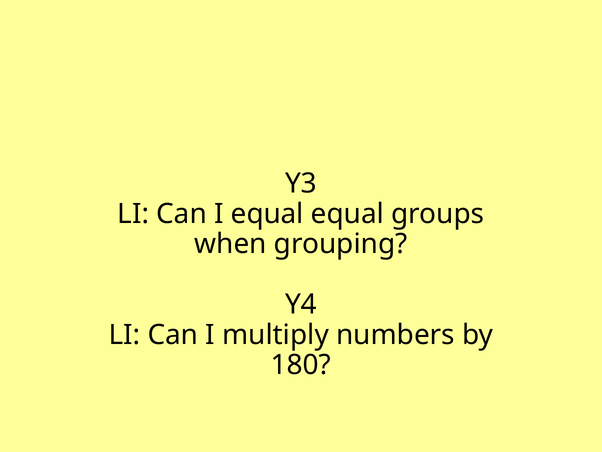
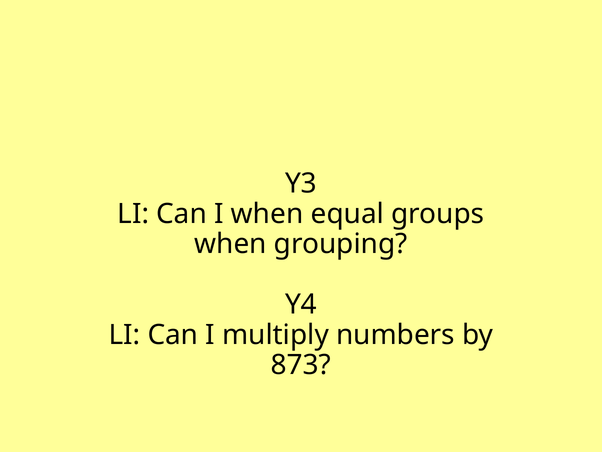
I equal: equal -> when
180: 180 -> 873
